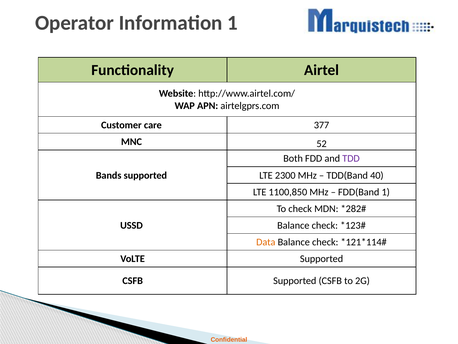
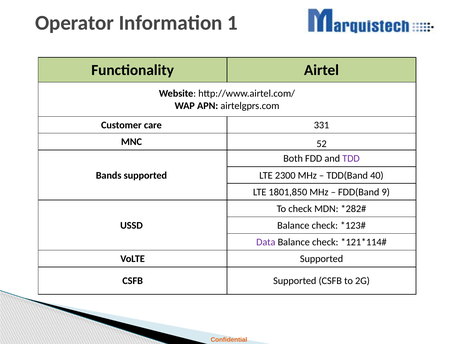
377: 377 -> 331
1100,850: 1100,850 -> 1801,850
FDD(Band 1: 1 -> 9
Data colour: orange -> purple
